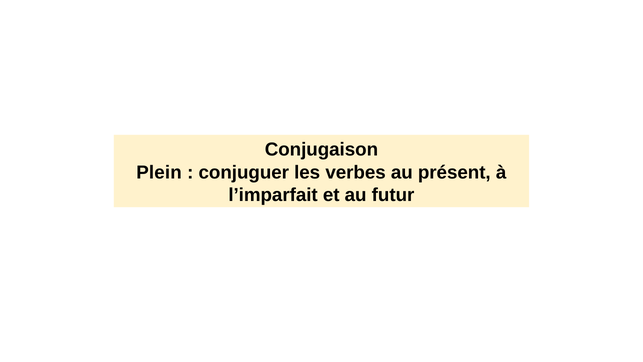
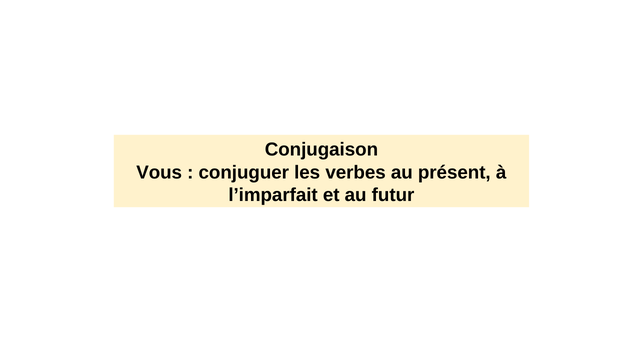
Plein: Plein -> Vous
